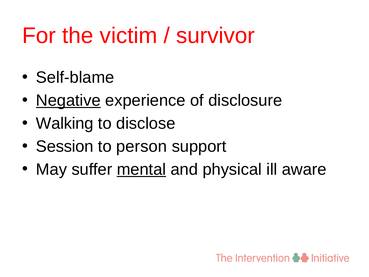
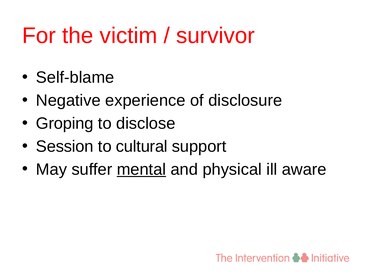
Negative underline: present -> none
Walking: Walking -> Groping
person: person -> cultural
